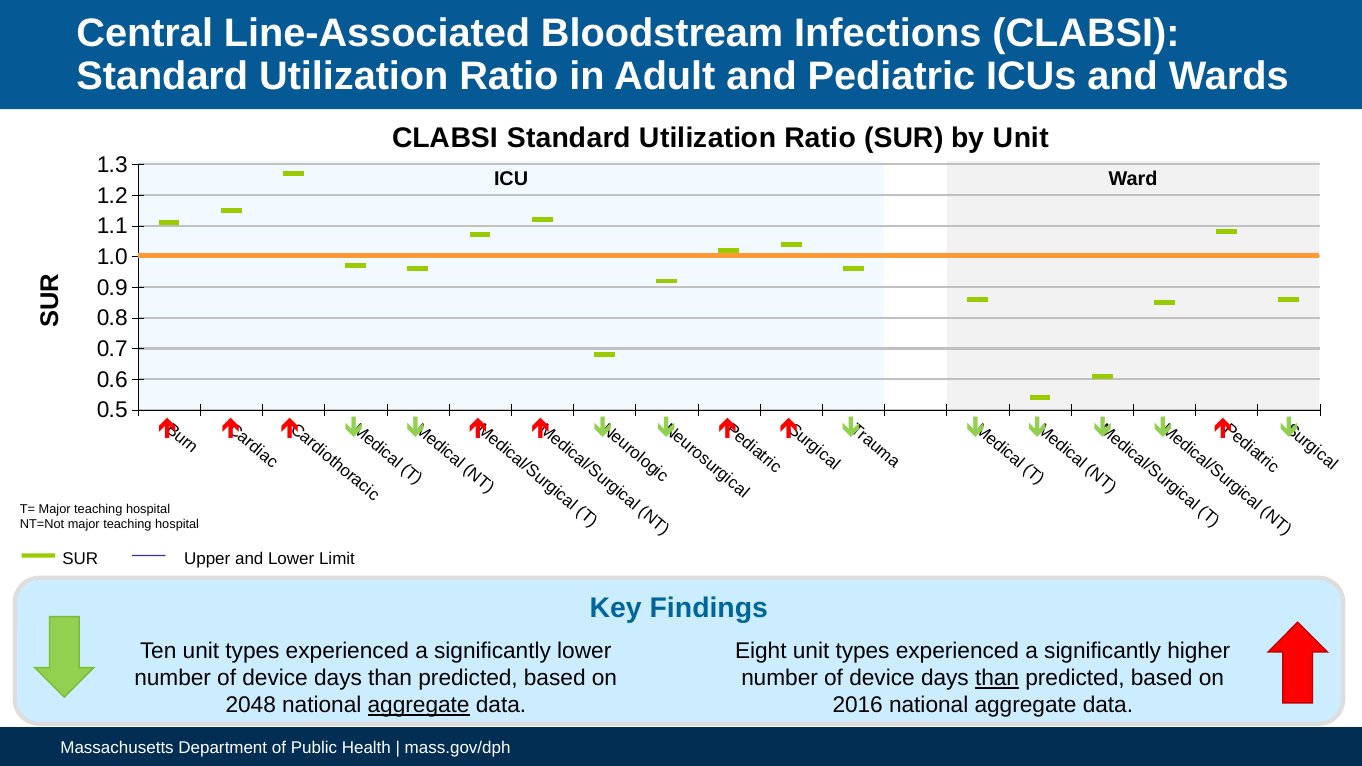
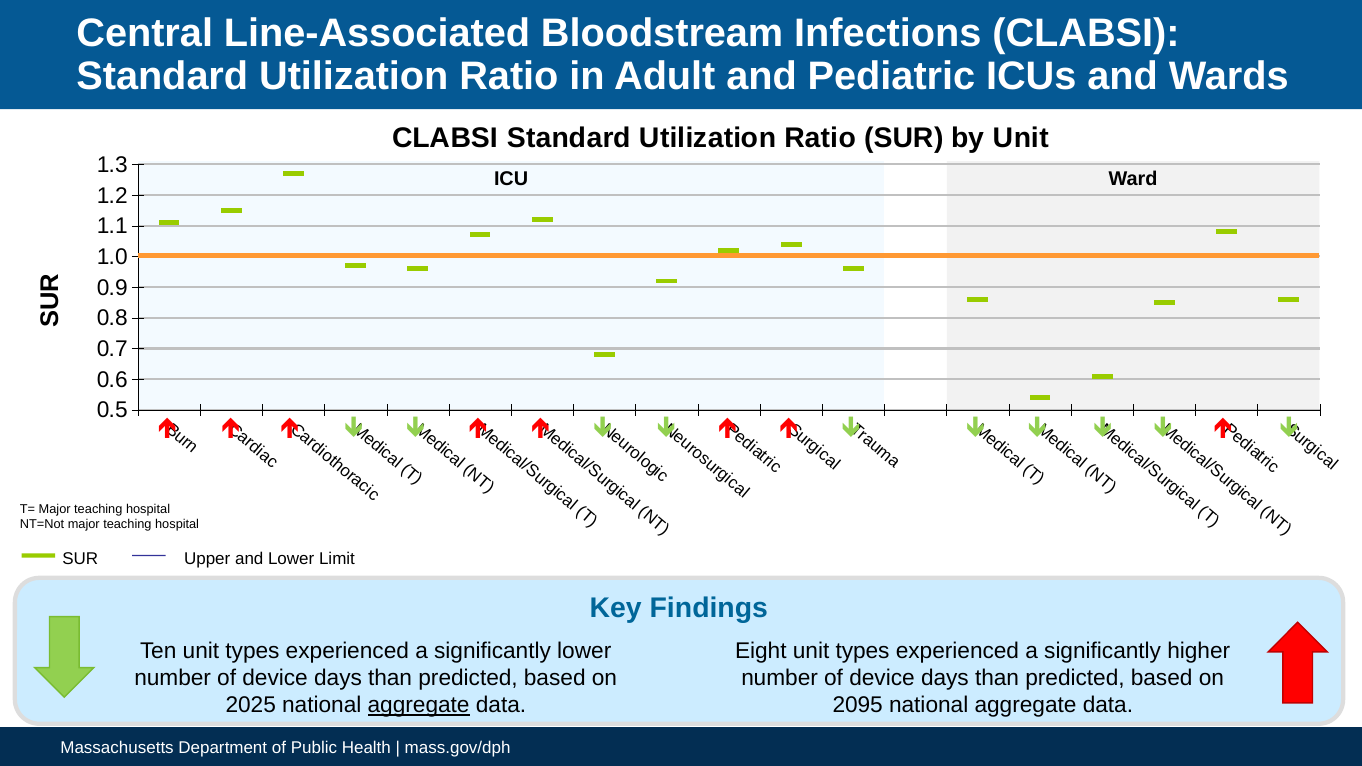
than at (997, 678) underline: present -> none
2048: 2048 -> 2025
2016: 2016 -> 2095
